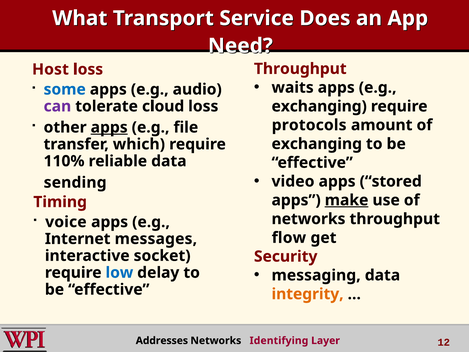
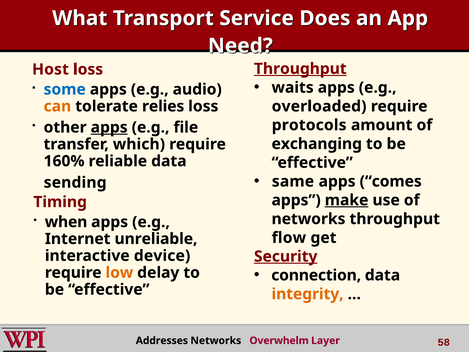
Throughput at (300, 69) underline: none -> present
can colour: purple -> orange
cloud: cloud -> relies
exchanging at (319, 106): exchanging -> overloaded
110%: 110% -> 160%
video: video -> same
stored: stored -> comes
voice: voice -> when
messages: messages -> unreliable
socket: socket -> device
Security underline: none -> present
messaging: messaging -> connection
low colour: blue -> orange
Identifying: Identifying -> Overwhelm
12: 12 -> 58
